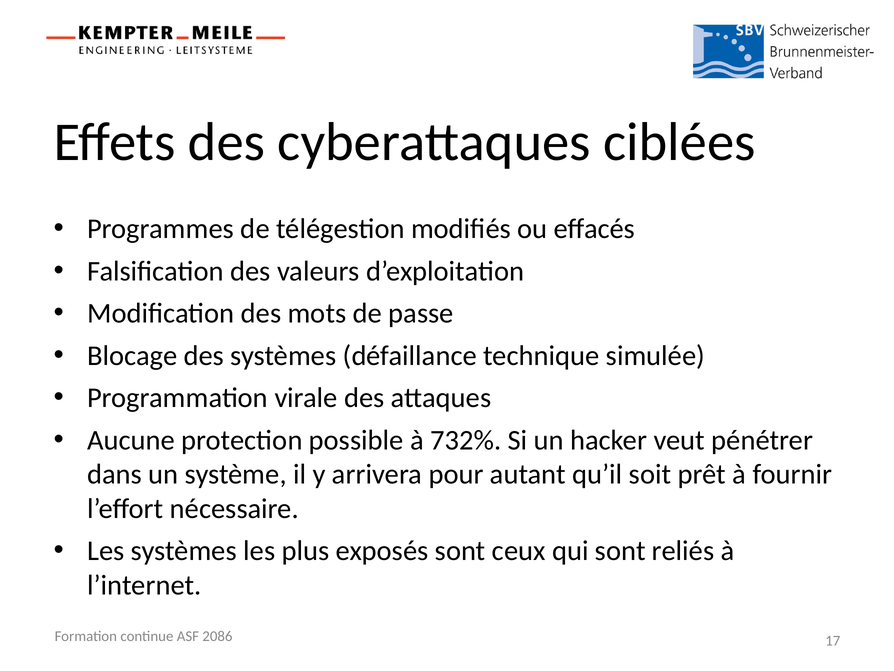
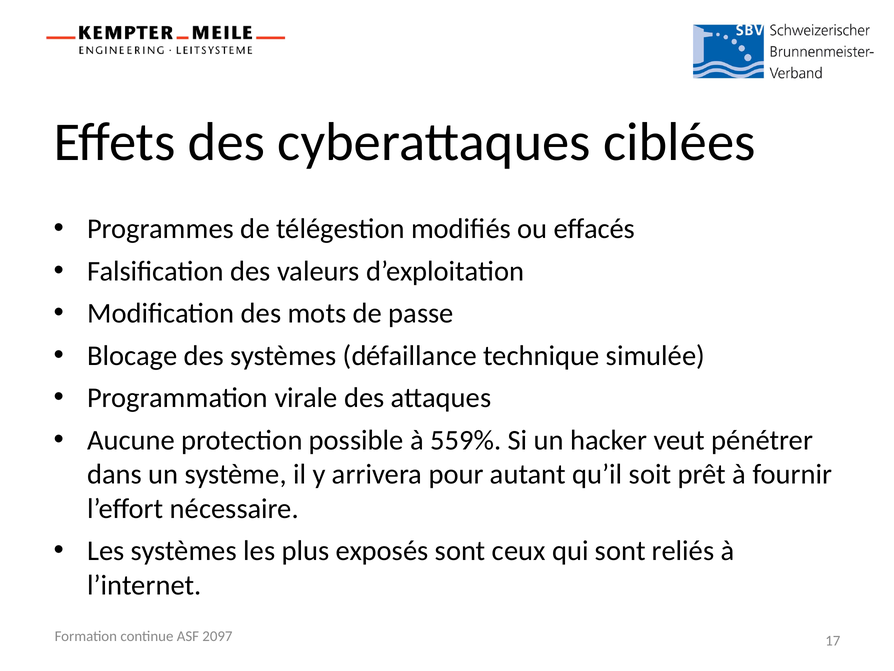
732%: 732% -> 559%
2086: 2086 -> 2097
